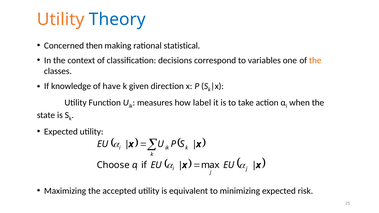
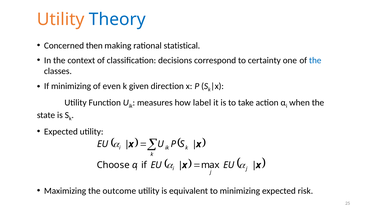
variables: variables -> certainty
the at (315, 60) colour: orange -> blue
If knowledge: knowledge -> minimizing
have: have -> even
accepted: accepted -> outcome
